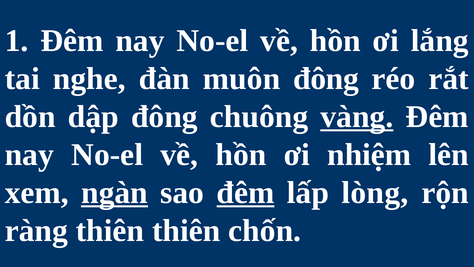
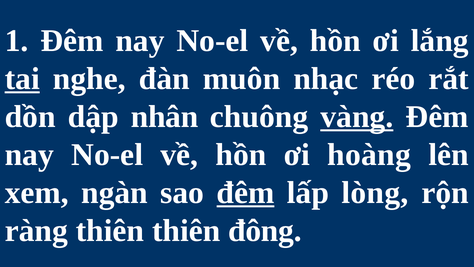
tai underline: none -> present
muôn đông: đông -> nhạc
dập đông: đông -> nhân
nhiệm: nhiệm -> hoàng
ngàn underline: present -> none
chốn: chốn -> đông
